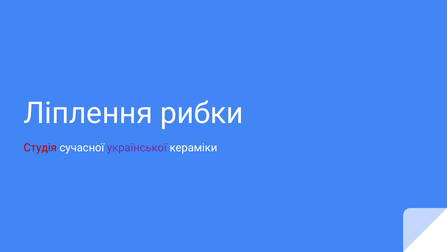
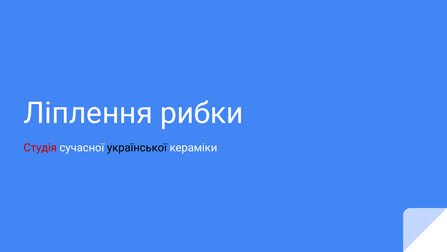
української colour: purple -> black
